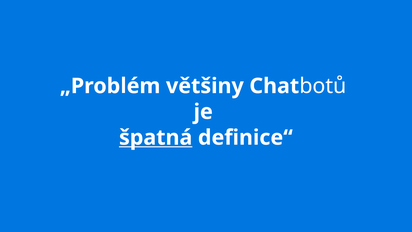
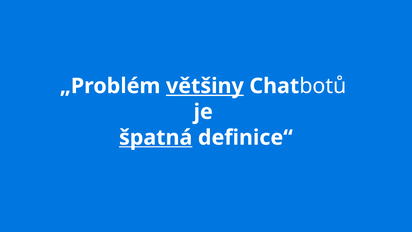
většiny underline: none -> present
